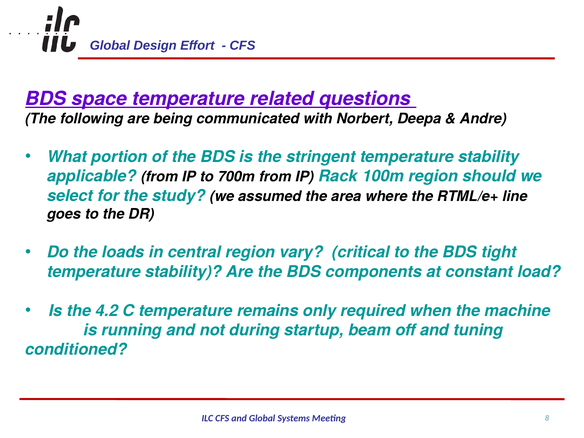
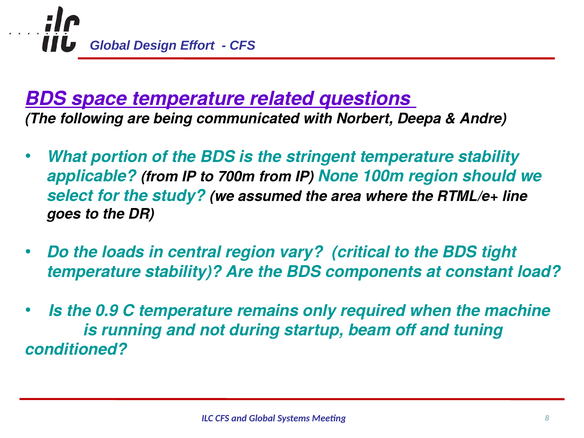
Rack: Rack -> None
4.2: 4.2 -> 0.9
